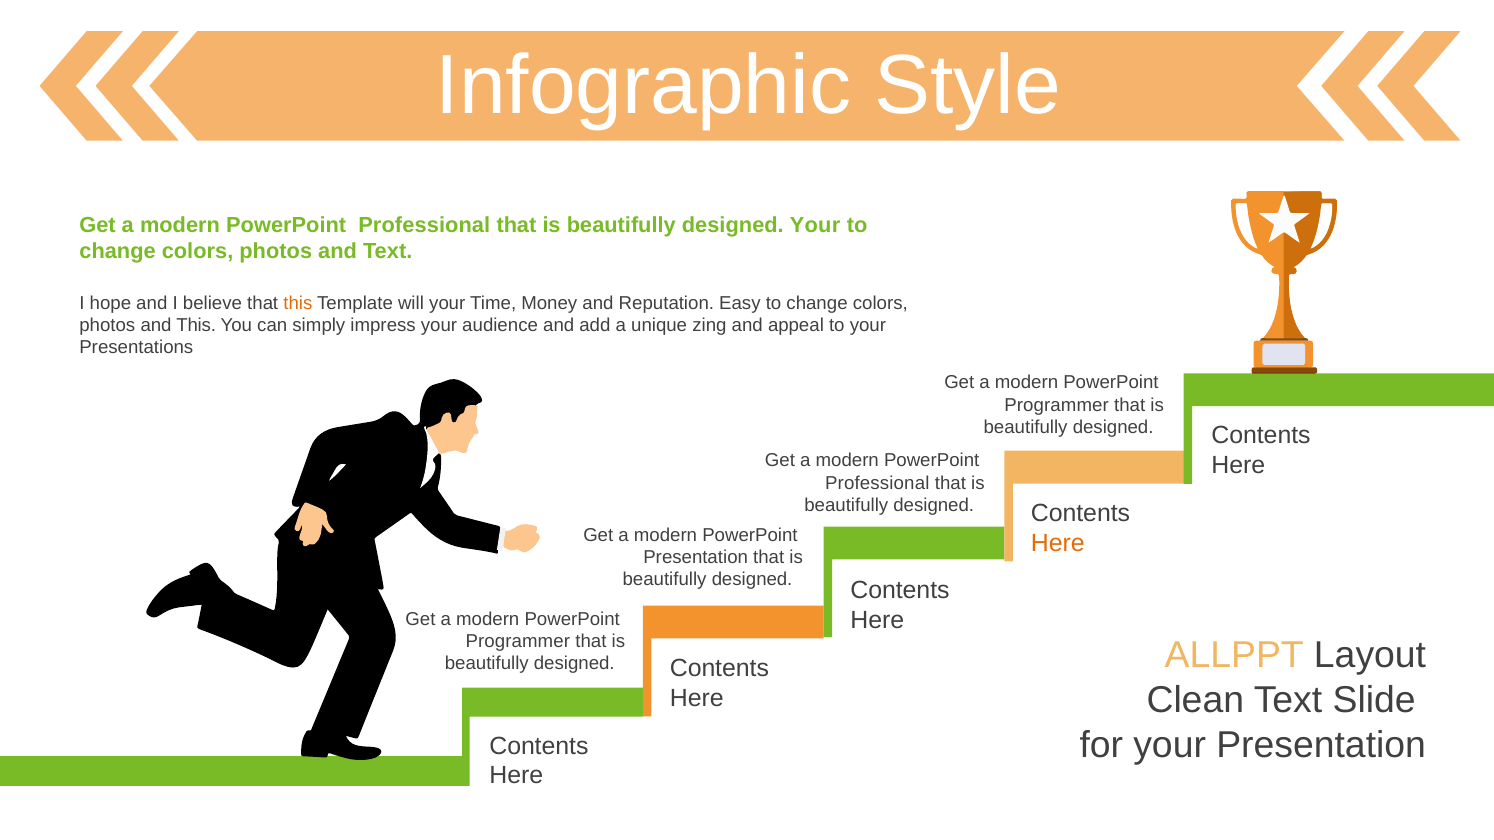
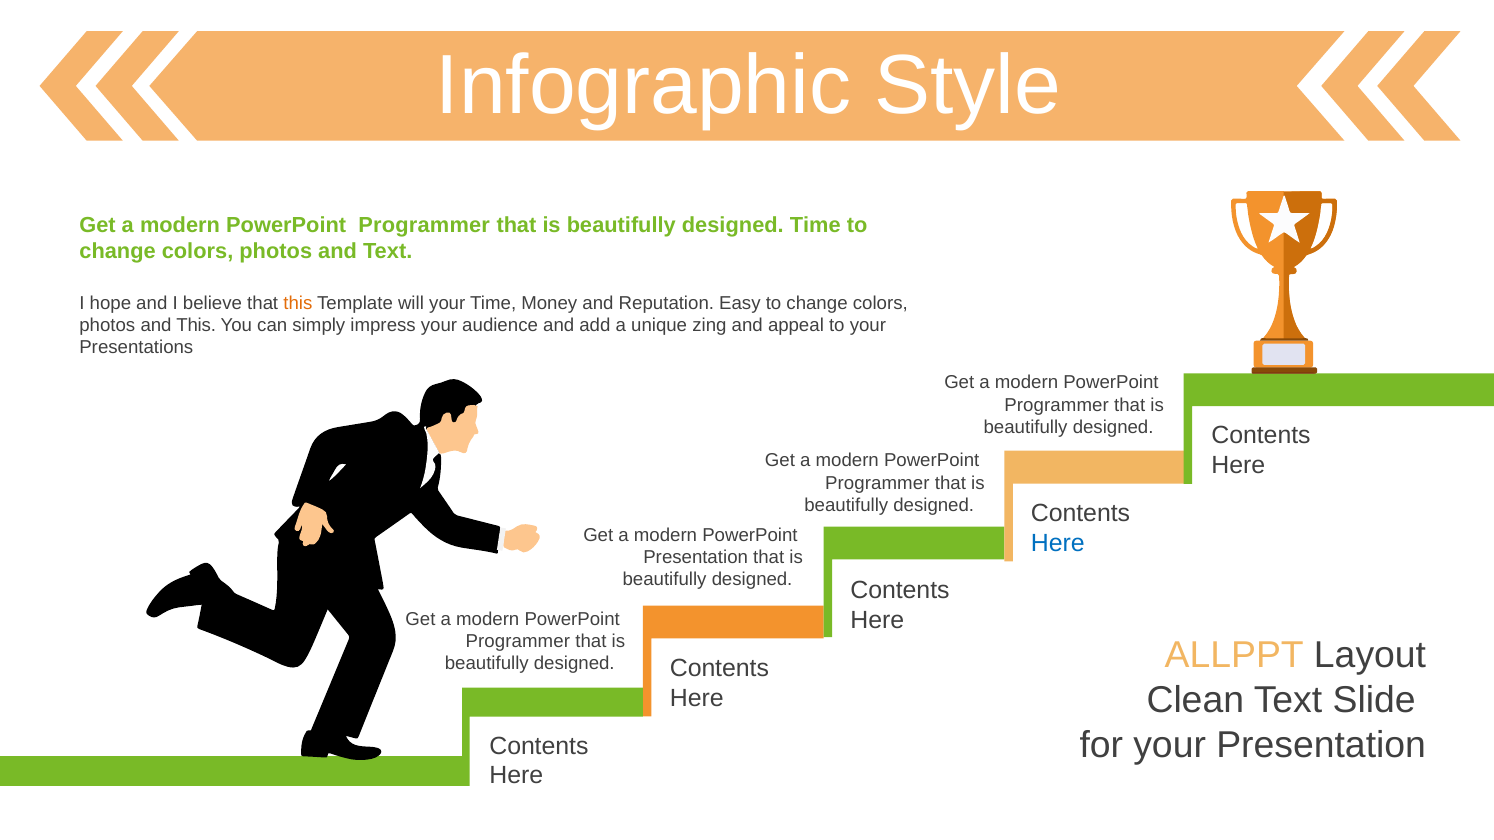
Professional at (424, 226): Professional -> Programmer
designed Your: Your -> Time
Professional at (877, 483): Professional -> Programmer
Here at (1058, 543) colour: orange -> blue
